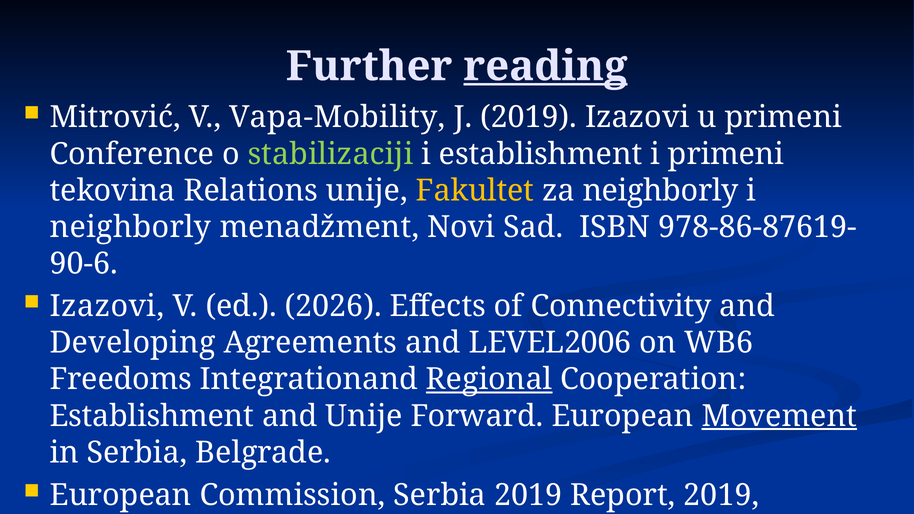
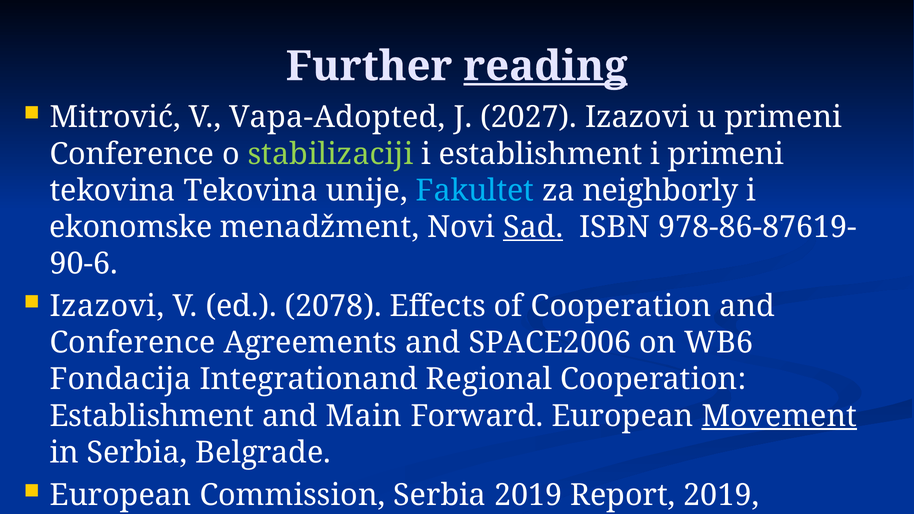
Vapa-Mobility: Vapa-Mobility -> Vapa-Adopted
J 2019: 2019 -> 2027
tekovina Relations: Relations -> Tekovina
Fakultet colour: yellow -> light blue
neighborly at (130, 227): neighborly -> ekonomske
Sad underline: none -> present
2026: 2026 -> 2078
of Connectivity: Connectivity -> Cooperation
Developing at (133, 343): Developing -> Conference
LEVEL2006: LEVEL2006 -> SPACE2006
Freedoms: Freedoms -> Fondacija
Regional underline: present -> none
and Unije: Unije -> Main
